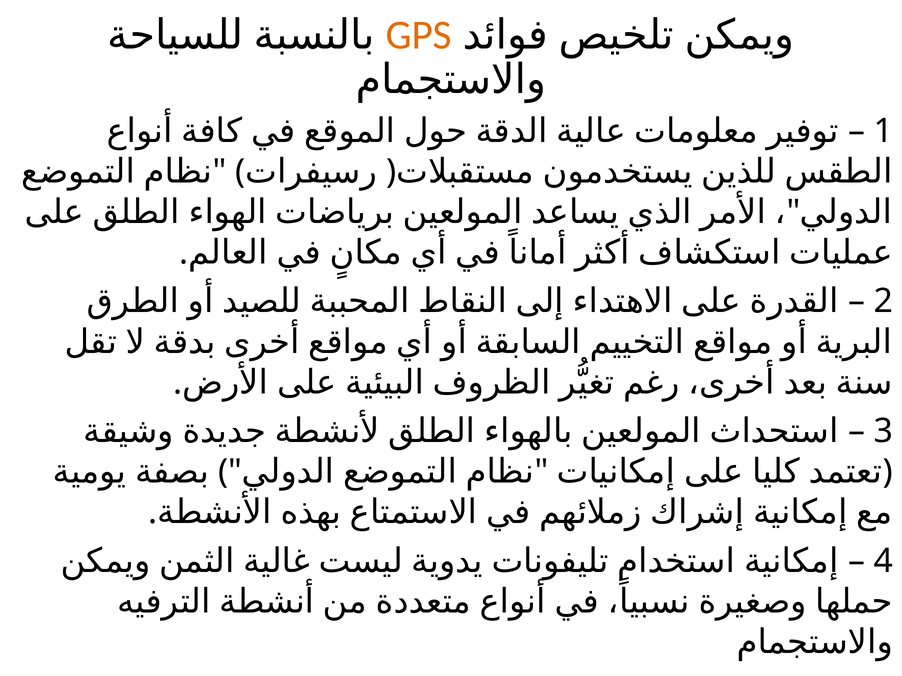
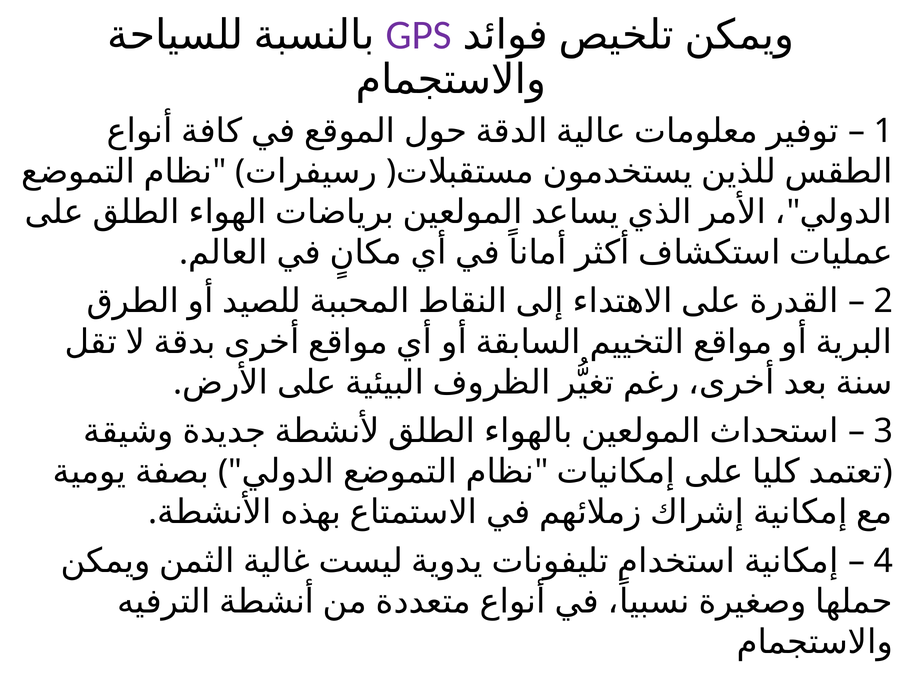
GPS colour: orange -> purple
